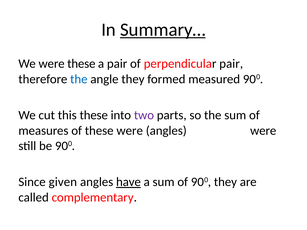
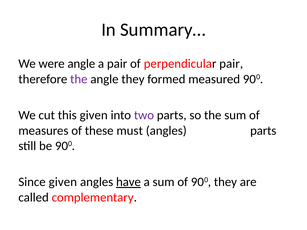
Summary… underline: present -> none
were these: these -> angle
the at (79, 79) colour: blue -> purple
this these: these -> given
these were: were -> must
angles were: were -> parts
